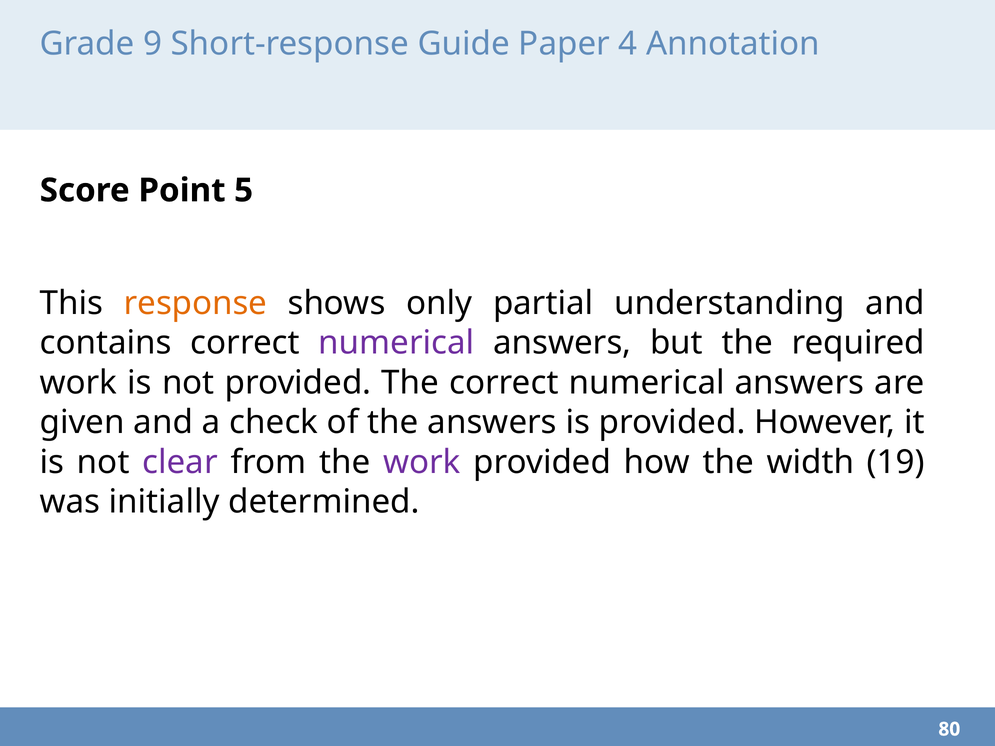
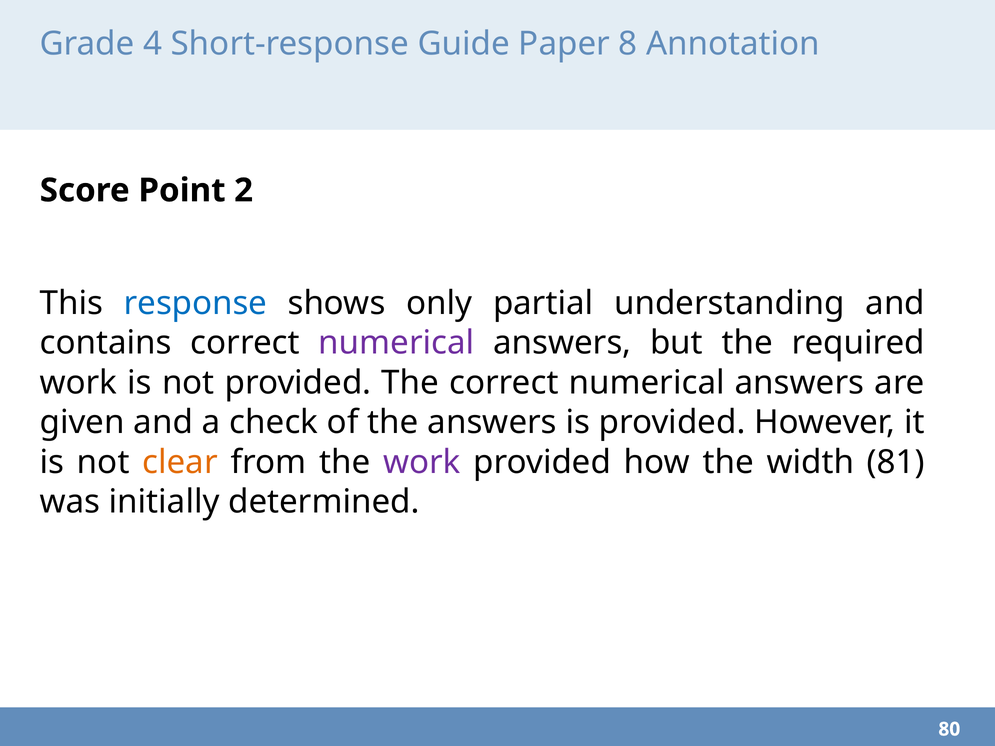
9: 9 -> 4
4: 4 -> 8
5: 5 -> 2
response colour: orange -> blue
clear colour: purple -> orange
19: 19 -> 81
